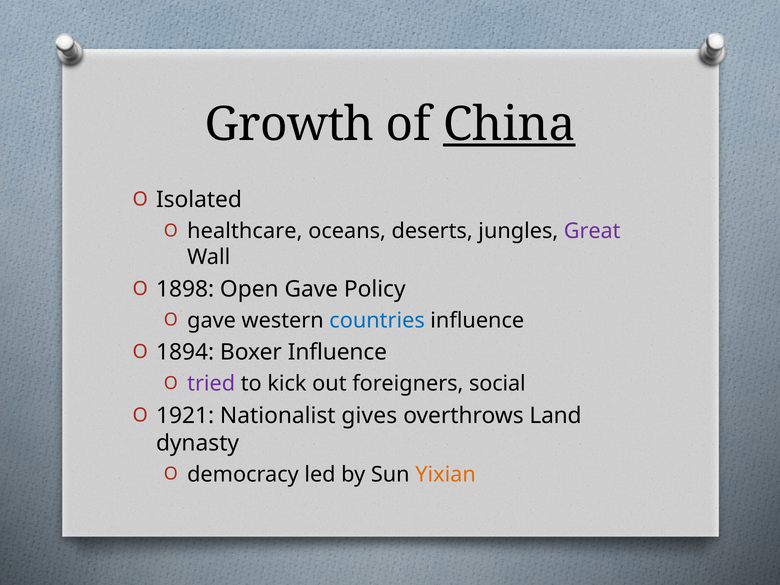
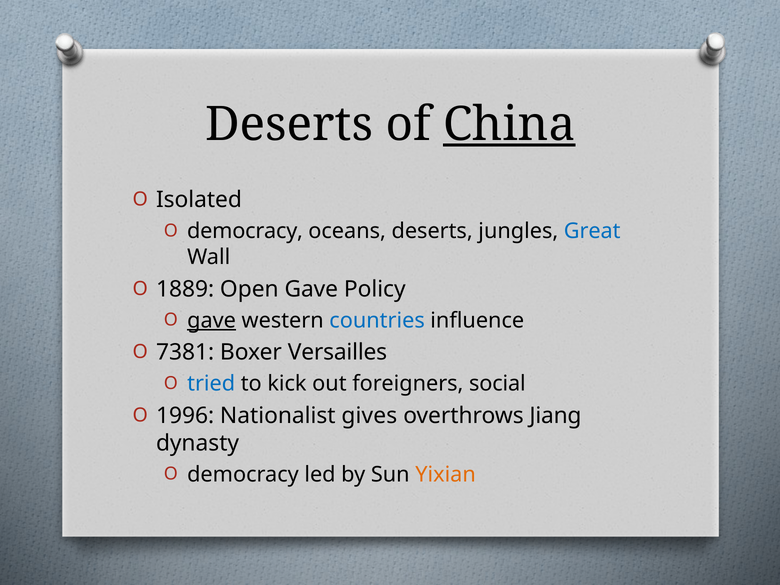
Growth at (289, 124): Growth -> Deserts
healthcare at (245, 231): healthcare -> democracy
Great colour: purple -> blue
1898: 1898 -> 1889
gave at (212, 321) underline: none -> present
1894: 1894 -> 7381
Boxer Influence: Influence -> Versailles
tried colour: purple -> blue
1921: 1921 -> 1996
Land: Land -> Jiang
